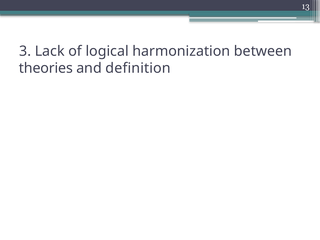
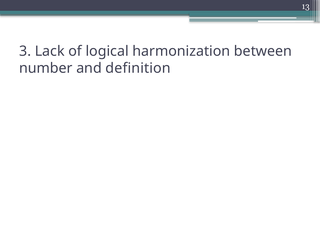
theories: theories -> number
